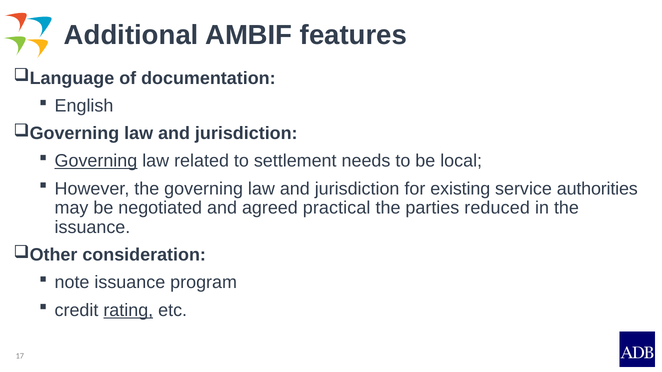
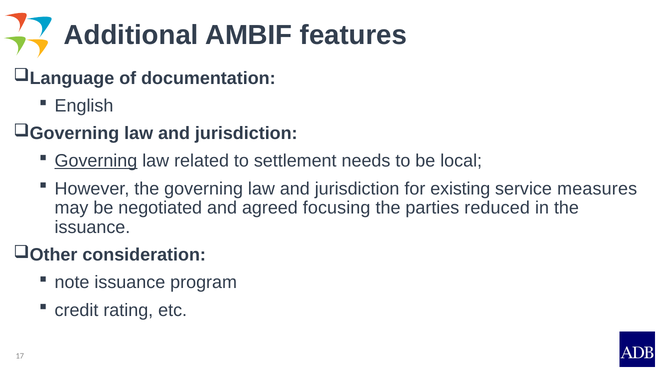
authorities: authorities -> measures
practical: practical -> focusing
rating underline: present -> none
